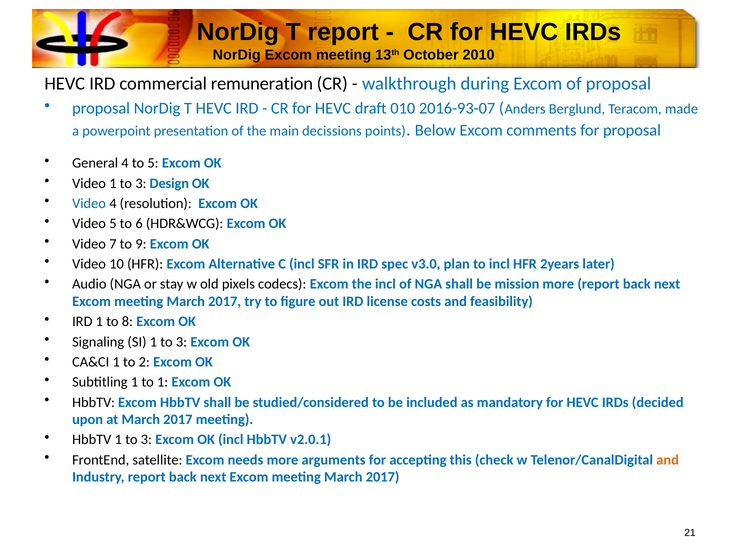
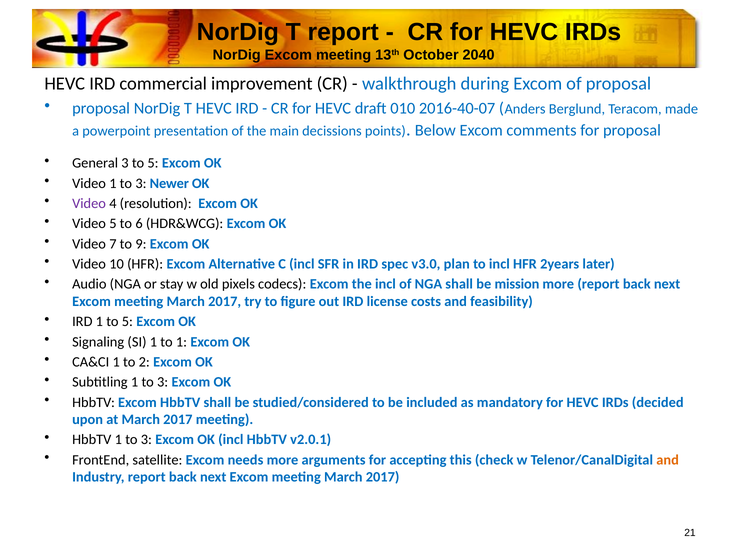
2010: 2010 -> 2040
remuneration: remuneration -> improvement
2016-93-07: 2016-93-07 -> 2016-40-07
General 4: 4 -> 3
Design: Design -> Newer
Video at (89, 204) colour: blue -> purple
1 to 8: 8 -> 5
SI 1 to 3: 3 -> 1
Subtitling 1 to 1: 1 -> 3
